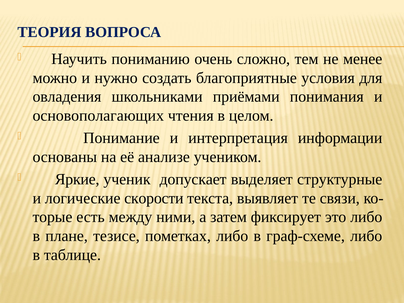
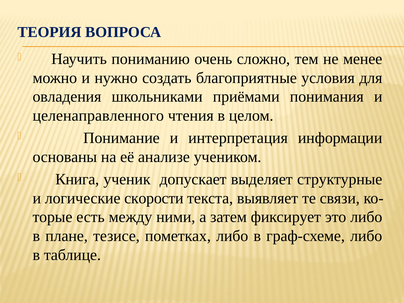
основополагающих: основополагающих -> целенаправленного
Яркие: Яркие -> Книга
